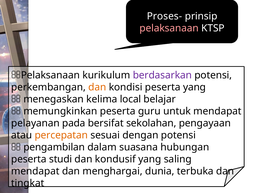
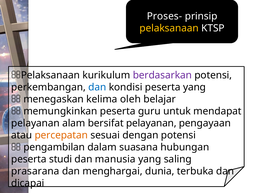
pelaksanaan at (169, 28) colour: pink -> yellow
dan at (97, 87) colour: orange -> blue
local: local -> oleh
pada: pada -> alam
bersifat sekolahan: sekolahan -> pelayanan
kondusif: kondusif -> manusia
mendapat at (35, 171): mendapat -> prasarana
tingkat: tingkat -> dicapai
